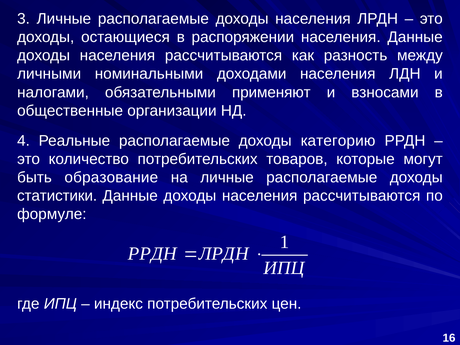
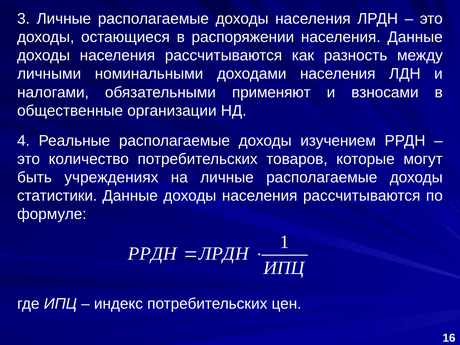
категорию: категорию -> изучением
образование: образование -> учреждениях
